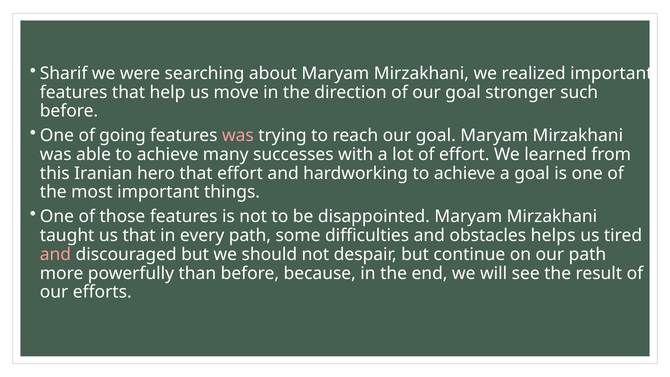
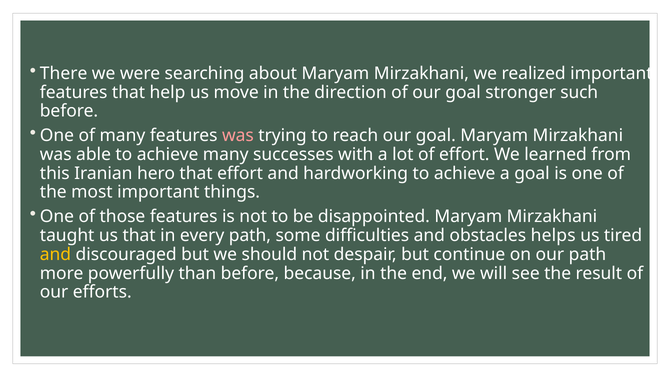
Sharif: Sharif -> There
of going: going -> many
and at (55, 254) colour: pink -> yellow
